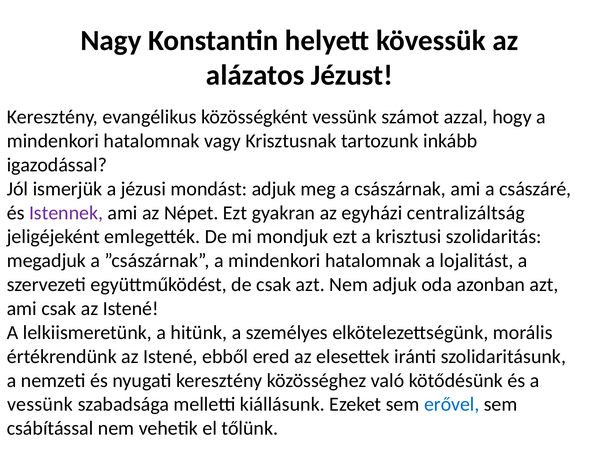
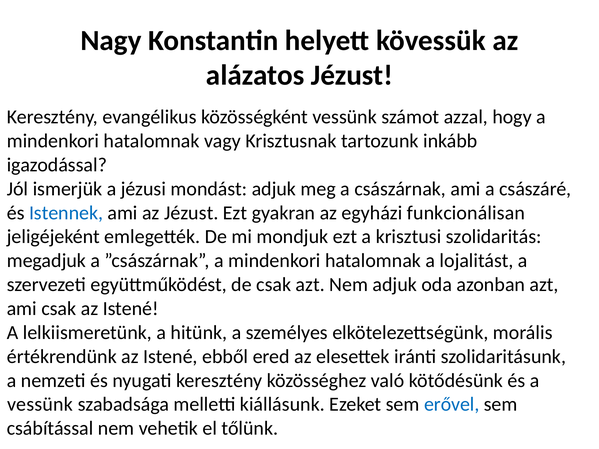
Istennek colour: purple -> blue
az Népet: Népet -> Jézust
centralizáltság: centralizáltság -> funkcionálisan
